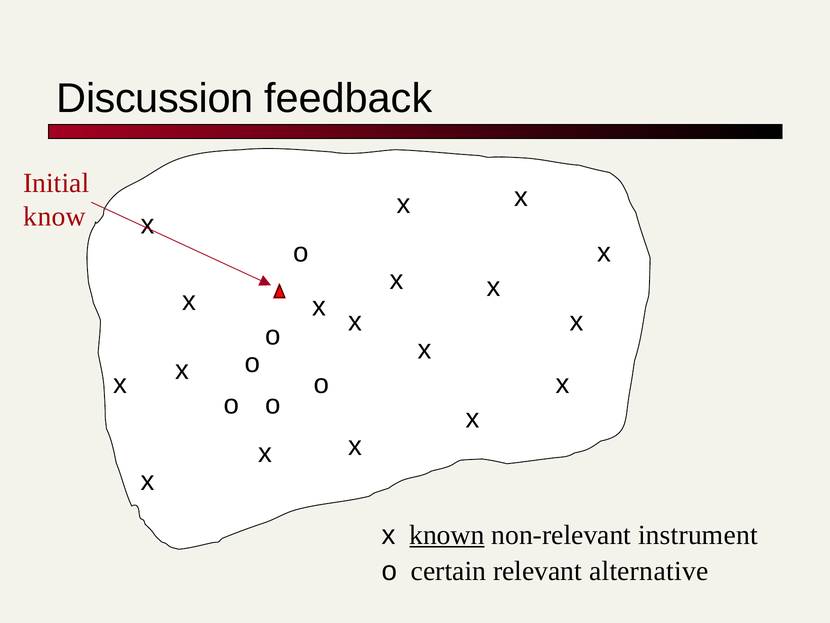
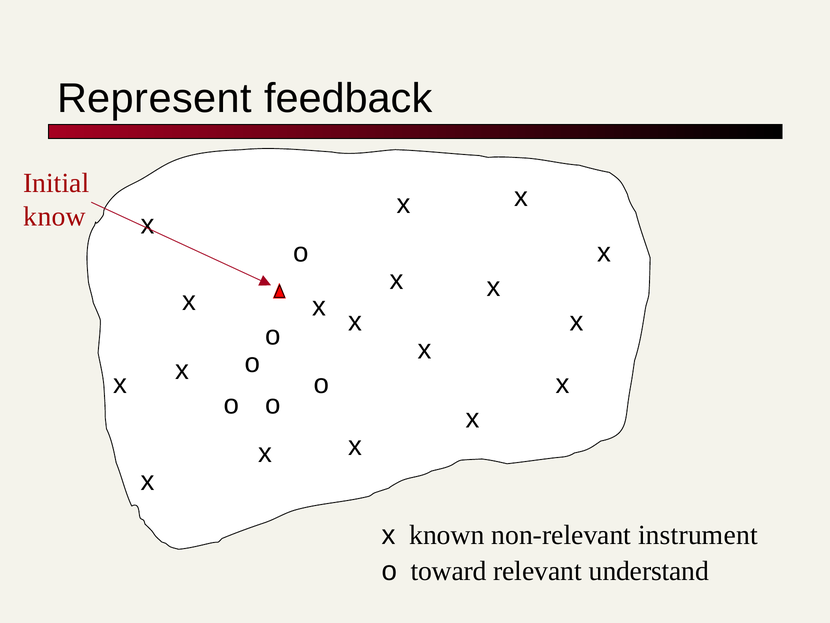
Discussion: Discussion -> Represent
known underline: present -> none
certain: certain -> toward
alternative: alternative -> understand
